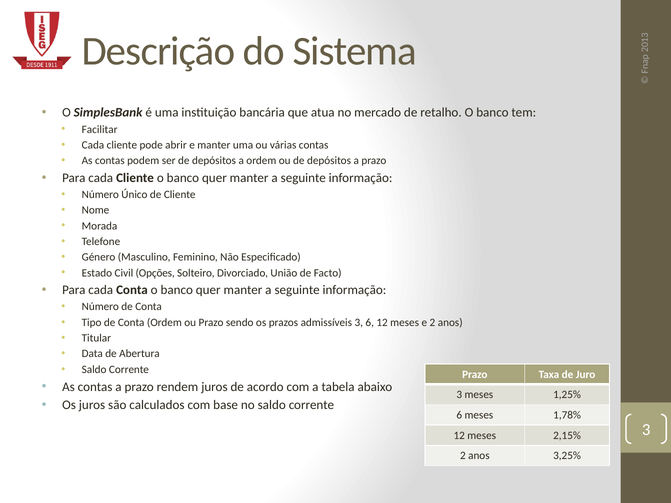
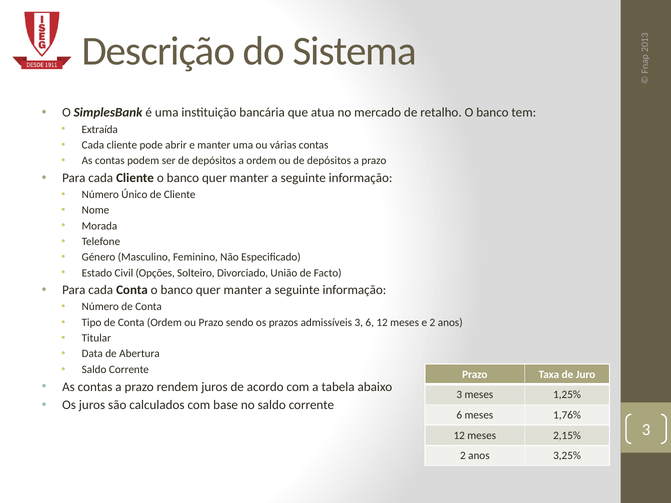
Facilitar: Facilitar -> Extraída
1,78%: 1,78% -> 1,76%
